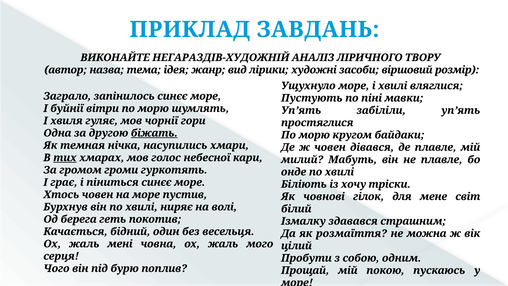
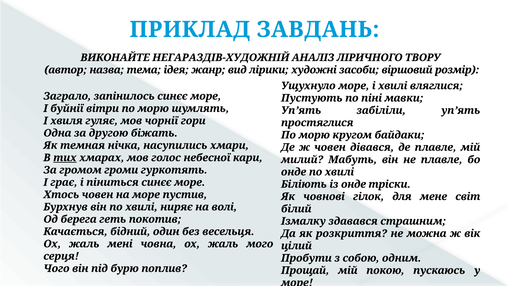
біжать underline: present -> none
із хочу: хочу -> онде
розмаїття: розмаїття -> розкриття
